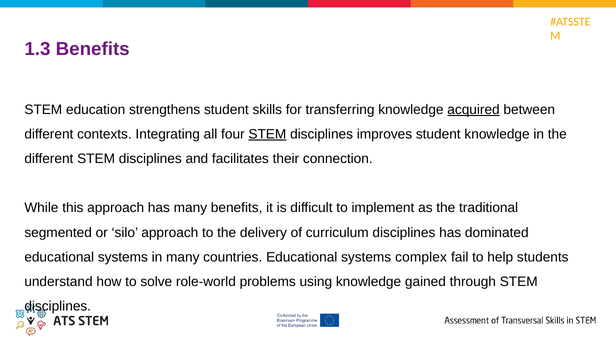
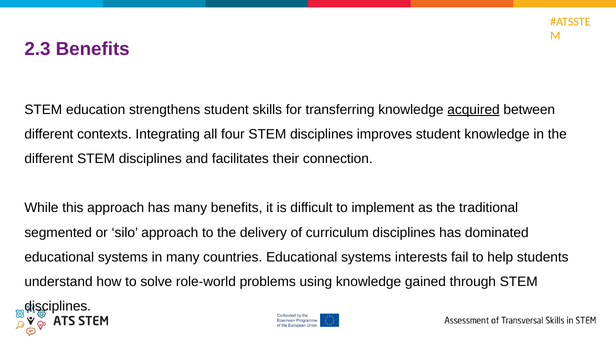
1.3: 1.3 -> 2.3
STEM at (267, 134) underline: present -> none
complex: complex -> interests
